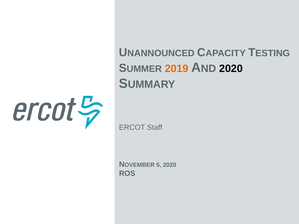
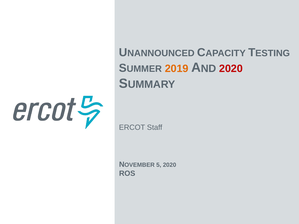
2020 at (231, 69) colour: black -> red
